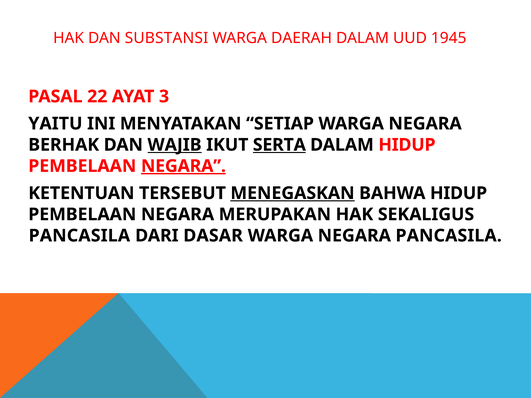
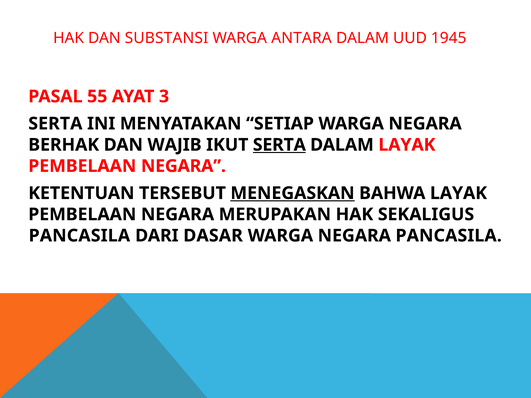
DAERAH: DAERAH -> ANTARA
22: 22 -> 55
YAITU at (55, 124): YAITU -> SERTA
WAJIB underline: present -> none
DALAM HIDUP: HIDUP -> LAYAK
NEGARA at (183, 166) underline: present -> none
BAHWA HIDUP: HIDUP -> LAYAK
